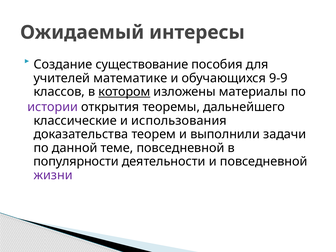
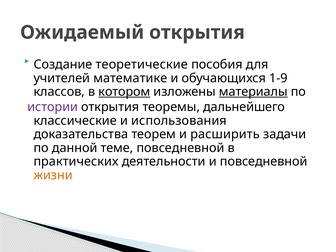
Ожидаемый интересы: интересы -> открытия
существование: существование -> теоретические
9-9: 9-9 -> 1-9
материалы underline: none -> present
выполнили: выполнили -> расширить
популярности: популярности -> практических
жизни colour: purple -> orange
